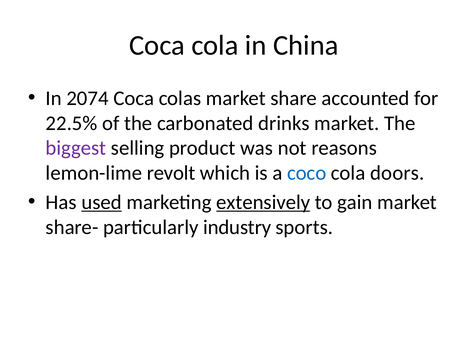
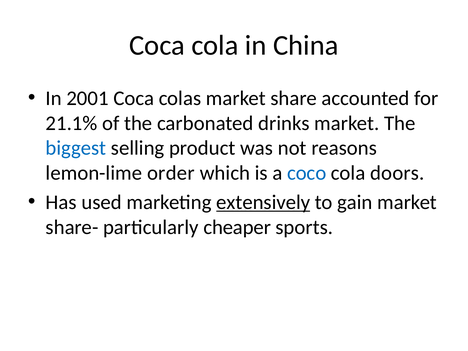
2074: 2074 -> 2001
22.5%: 22.5% -> 21.1%
biggest colour: purple -> blue
revolt: revolt -> order
used underline: present -> none
industry: industry -> cheaper
